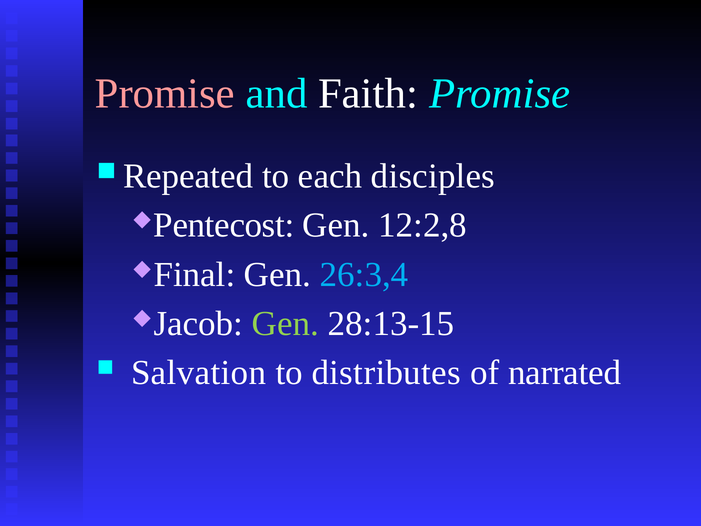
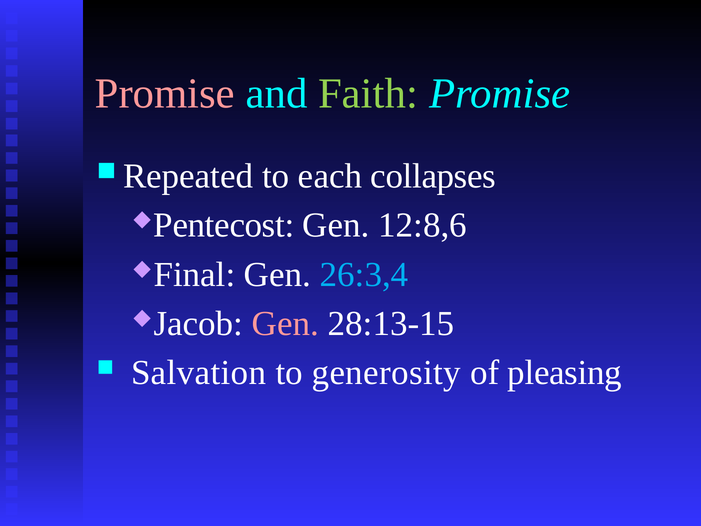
Faith colour: white -> light green
disciples: disciples -> collapses
12:2,8: 12:2,8 -> 12:8,6
Gen at (285, 323) colour: light green -> pink
distributes: distributes -> generosity
narrated: narrated -> pleasing
